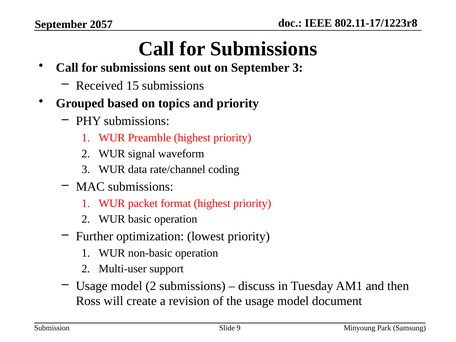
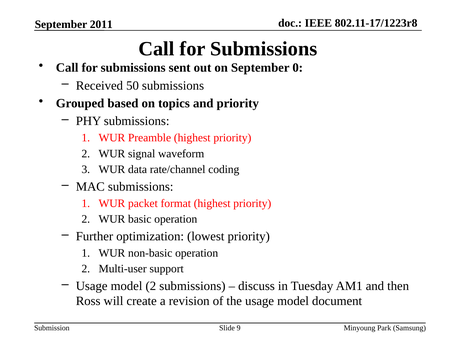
2057: 2057 -> 2011
September 3: 3 -> 0
15: 15 -> 50
